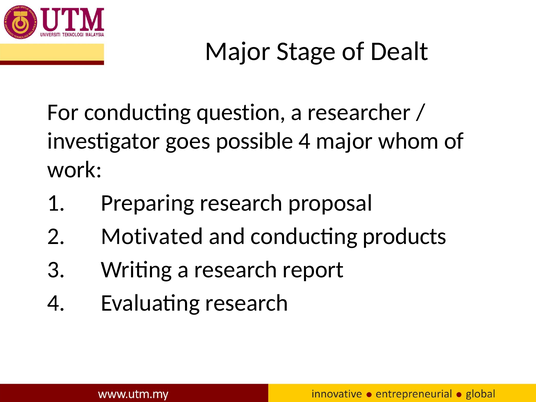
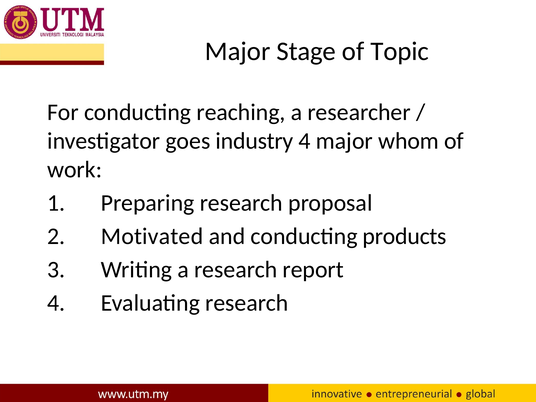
Dealt: Dealt -> Topic
question: question -> reaching
possible: possible -> industry
